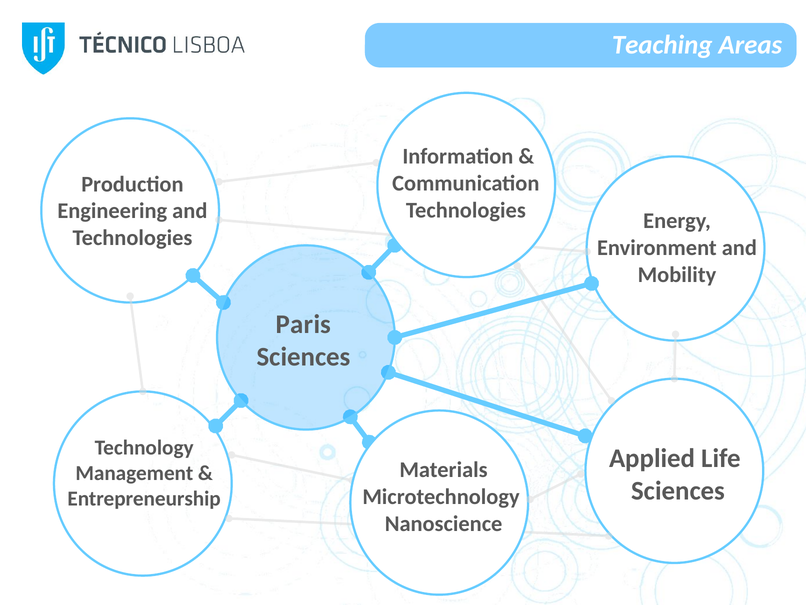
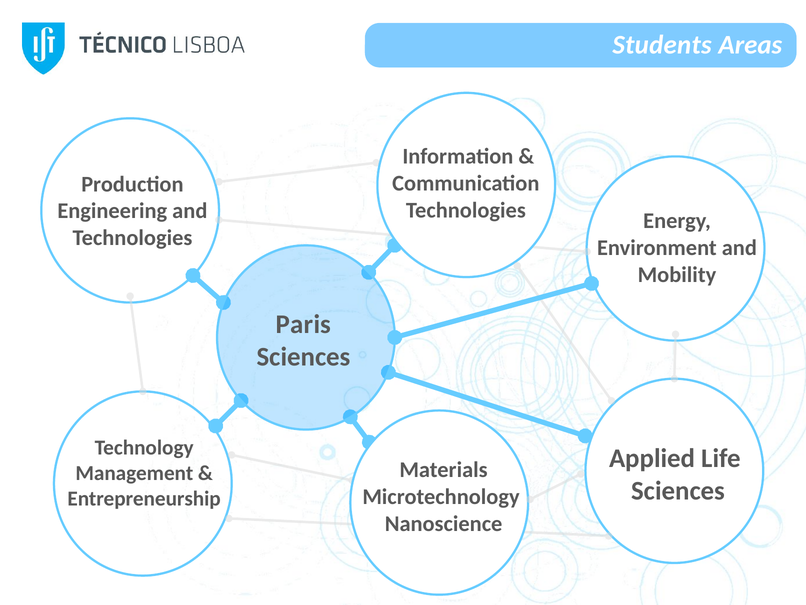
Teaching: Teaching -> Students
